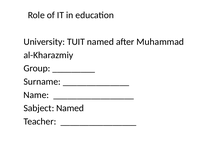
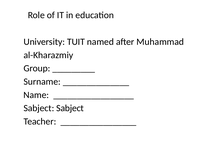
Sabject Named: Named -> Sabject
